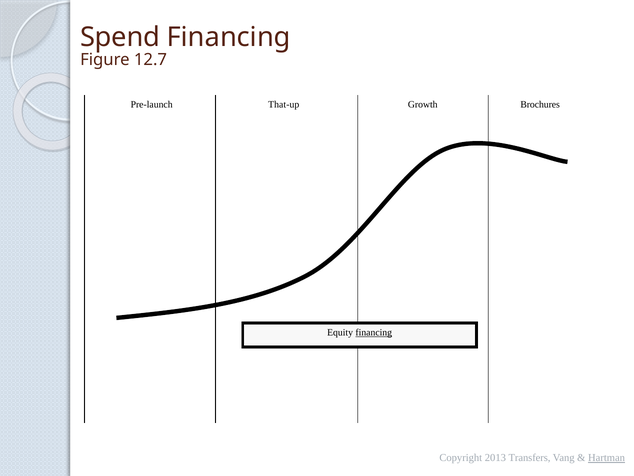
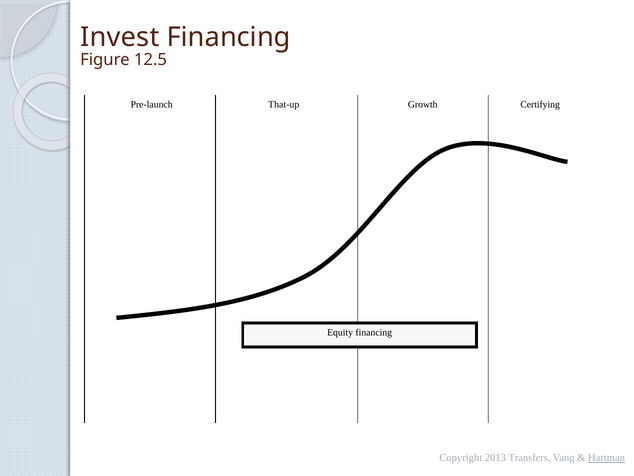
Spend: Spend -> Invest
12.7: 12.7 -> 12.5
Brochures: Brochures -> Certifying
financing at (374, 332) underline: present -> none
